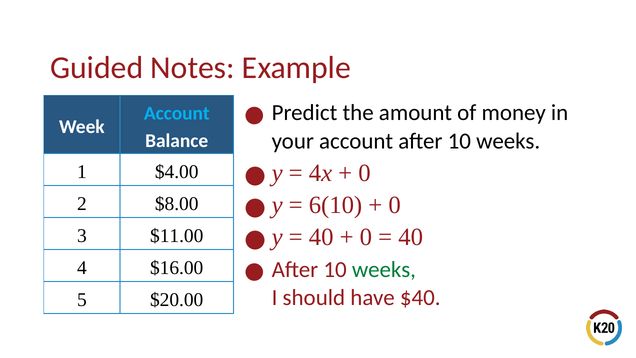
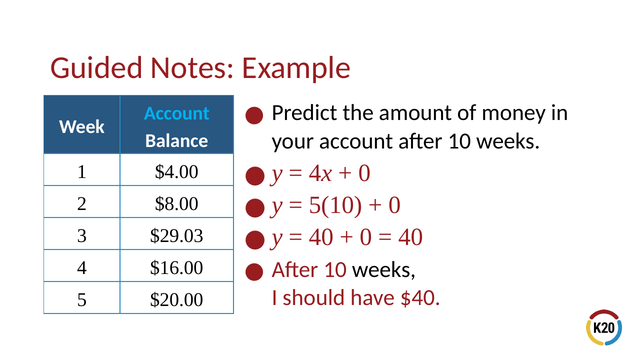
6(10: 6(10 -> 5(10
$11.00: $11.00 -> $29.03
weeks at (384, 269) colour: green -> black
